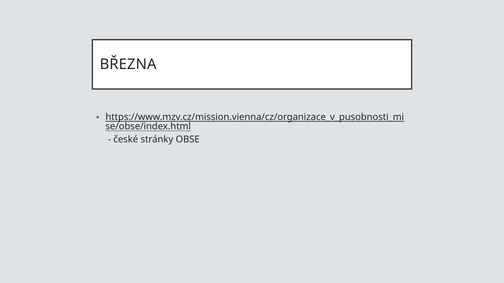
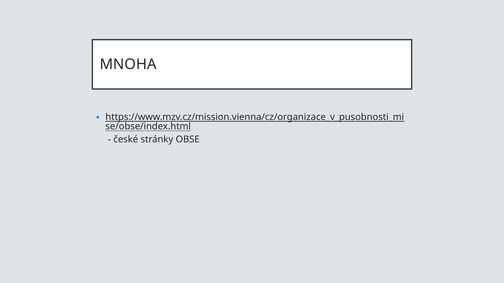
BŘEZNA: BŘEZNA -> MNOHA
